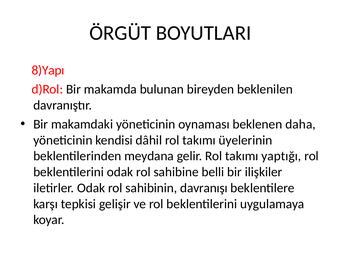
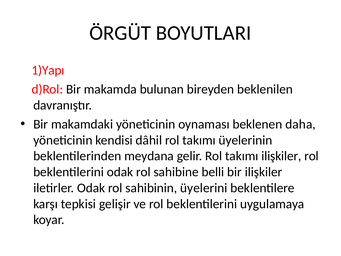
8)Yapı: 8)Yapı -> 1)Yapı
takımı yaptığı: yaptığı -> ilişkiler
davranışı: davranışı -> üyelerini
